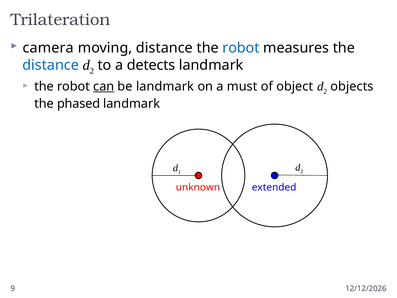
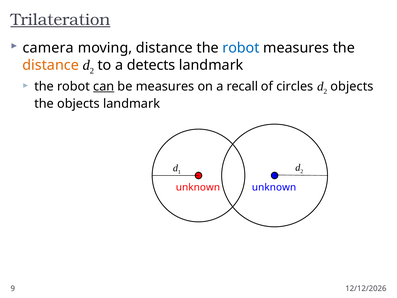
Trilateration underline: none -> present
distance at (51, 65) colour: blue -> orange
be landmark: landmark -> measures
must: must -> recall
object: object -> circles
the phased: phased -> objects
extended at (274, 187): extended -> unknown
